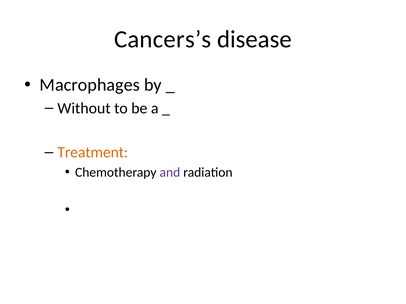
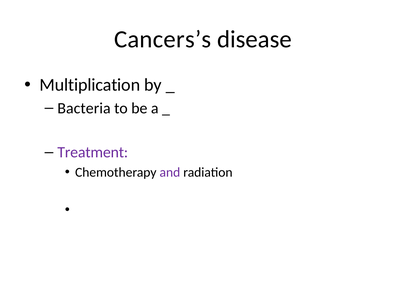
Macrophages: Macrophages -> Multiplication
Without: Without -> Bacteria
Treatment colour: orange -> purple
